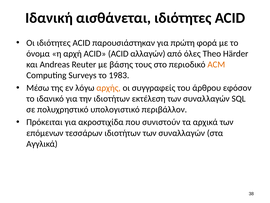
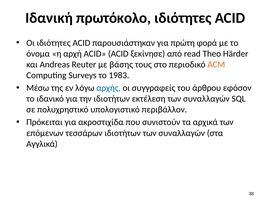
αισθάνεται: αισθάνεται -> πρωτόκολο
αλλαγών: αλλαγών -> ξεκίνησε
όλες: όλες -> read
αρχής colour: orange -> blue
